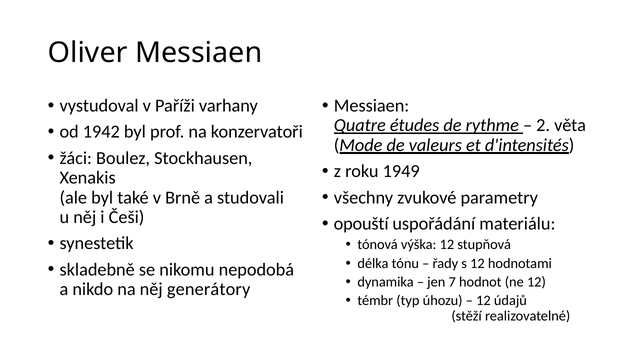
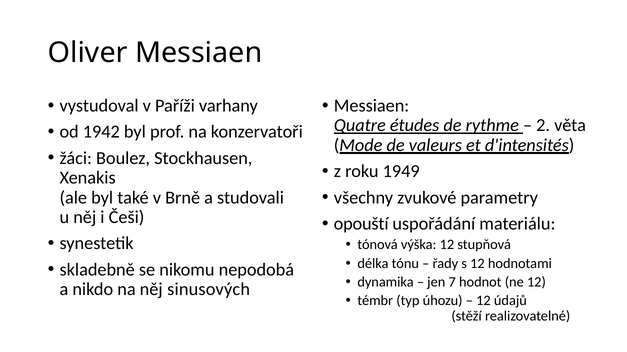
generátory: generátory -> sinusových
